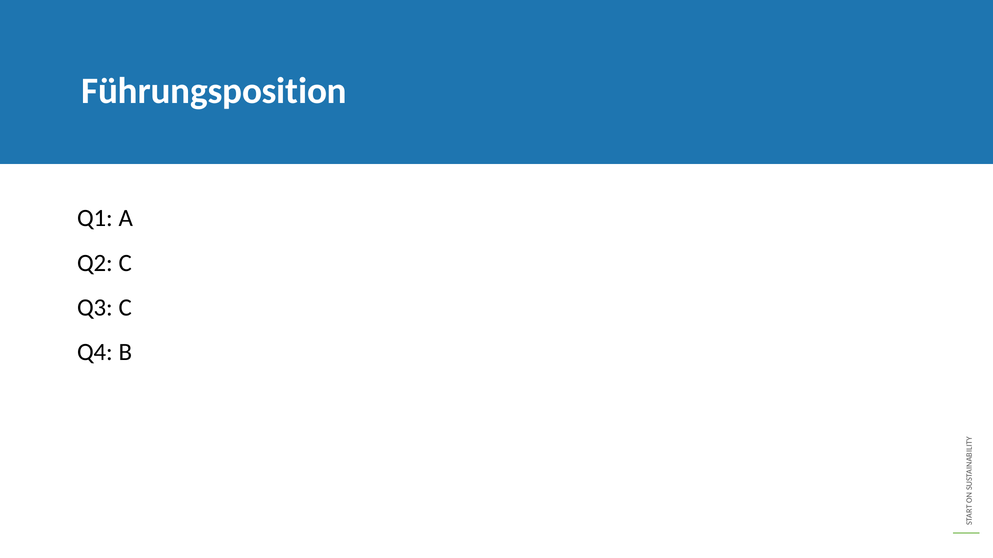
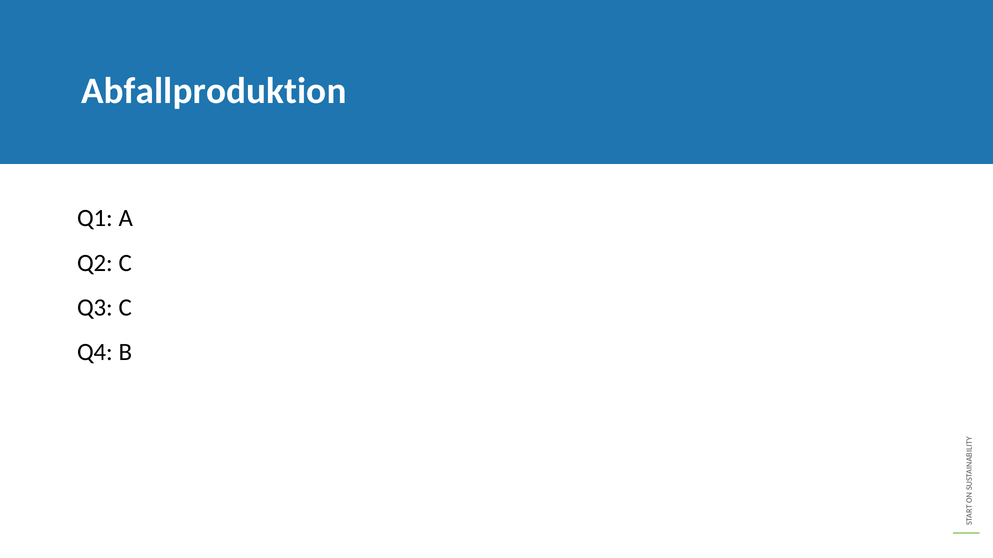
Führungsposition: Führungsposition -> Abfallproduktion
